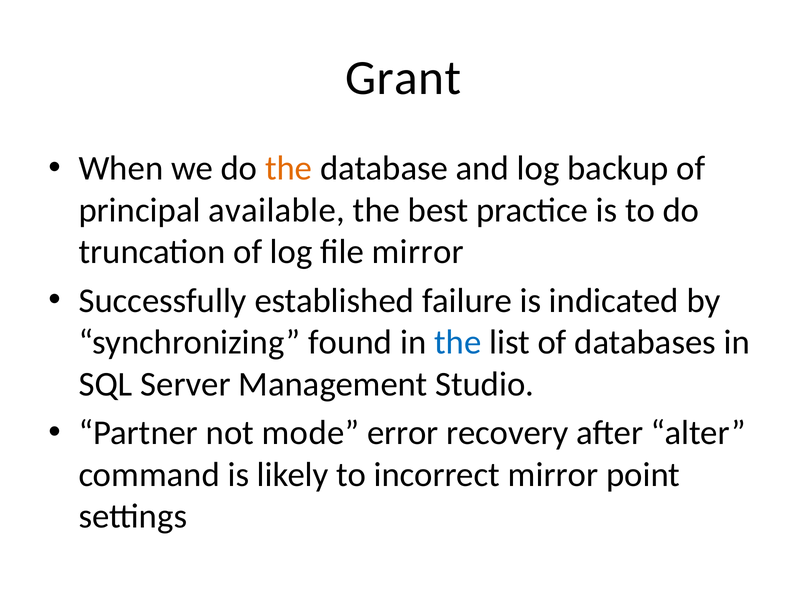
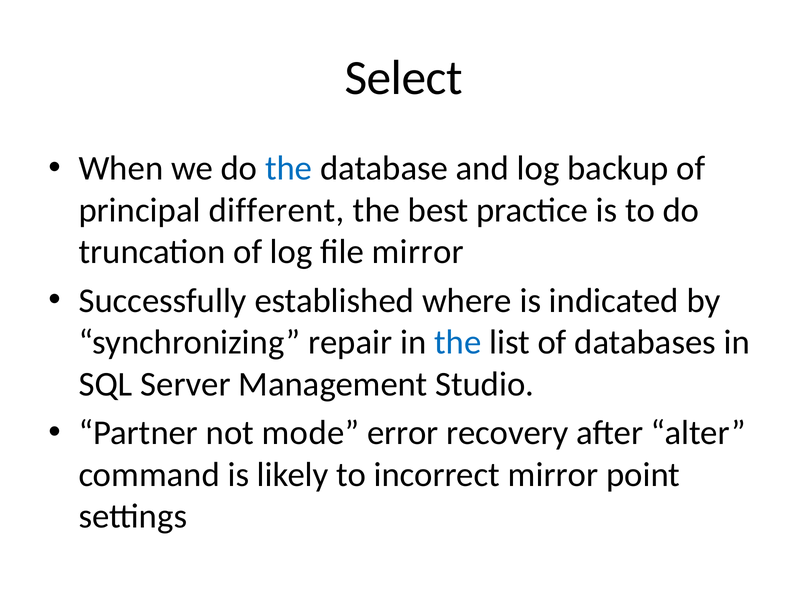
Grant: Grant -> Select
the at (289, 169) colour: orange -> blue
available: available -> different
failure: failure -> where
found: found -> repair
